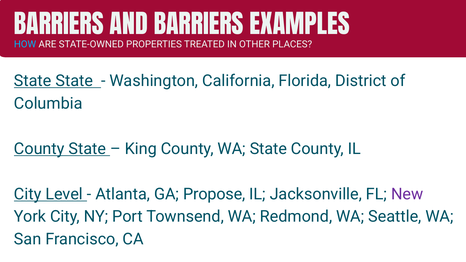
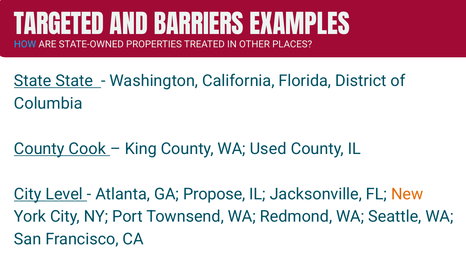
BARRIERS at (59, 26): BARRIERS -> TARGETED
County State: State -> Cook
WA State: State -> Used
New colour: purple -> orange
